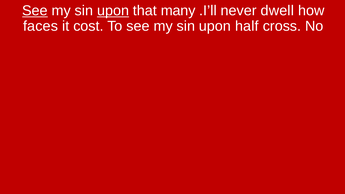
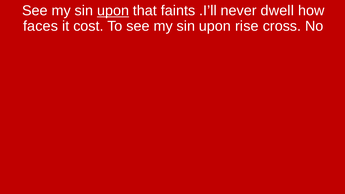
See at (35, 11) underline: present -> none
many: many -> faints
half: half -> rise
